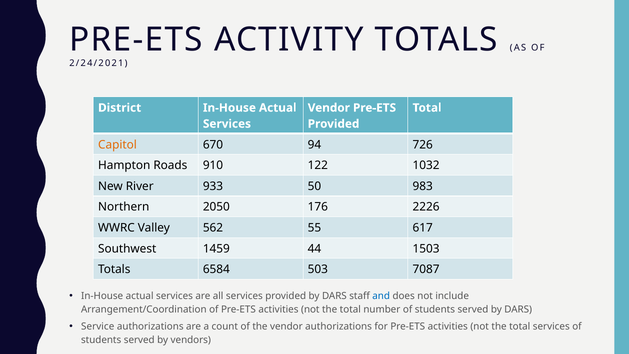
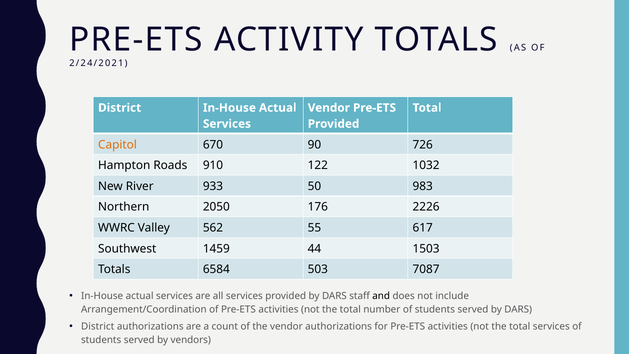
94: 94 -> 90
and colour: blue -> black
Service at (98, 327): Service -> District
